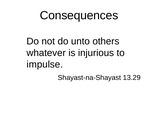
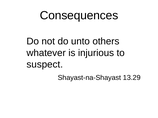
impulse: impulse -> suspect
